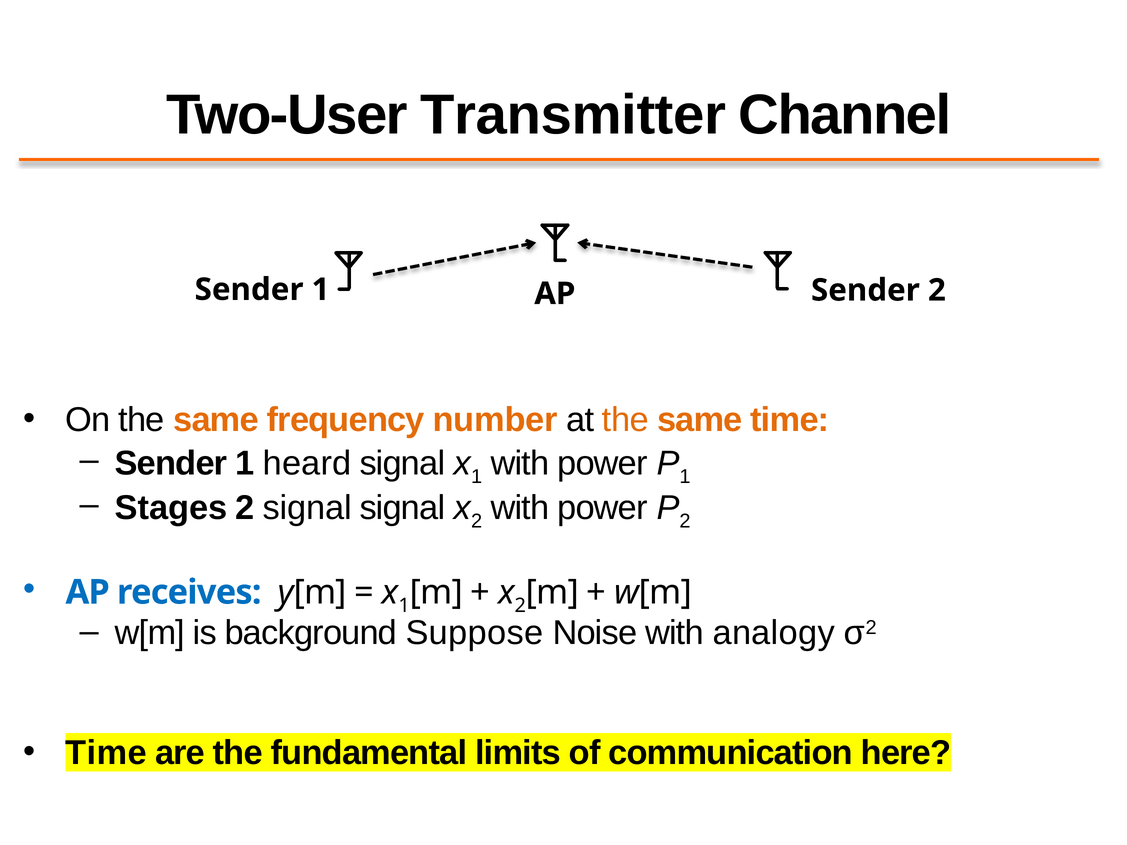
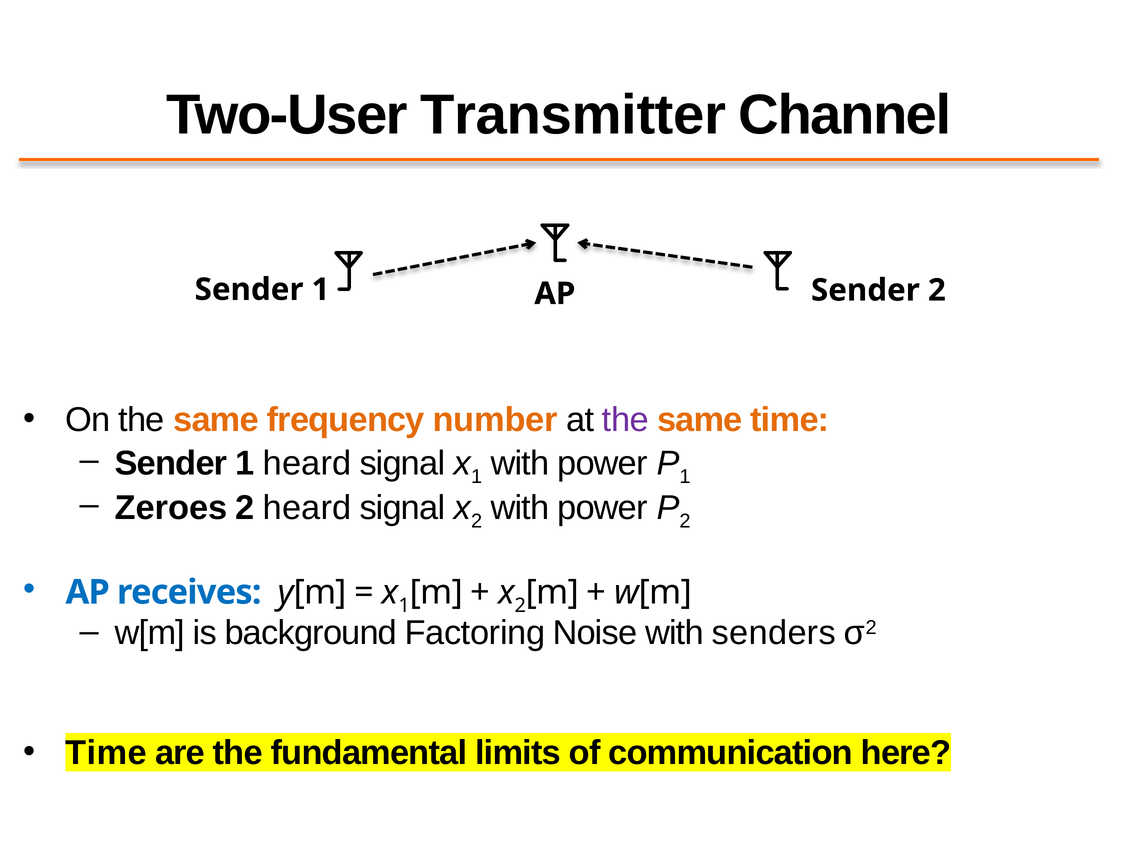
the at (625, 420) colour: orange -> purple
Stages: Stages -> Zeroes
2 signal: signal -> heard
Suppose: Suppose -> Factoring
analogy: analogy -> senders
